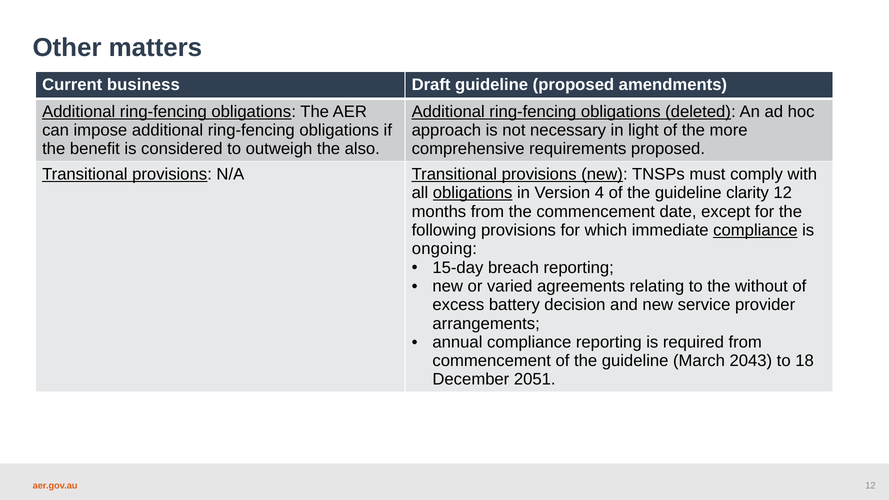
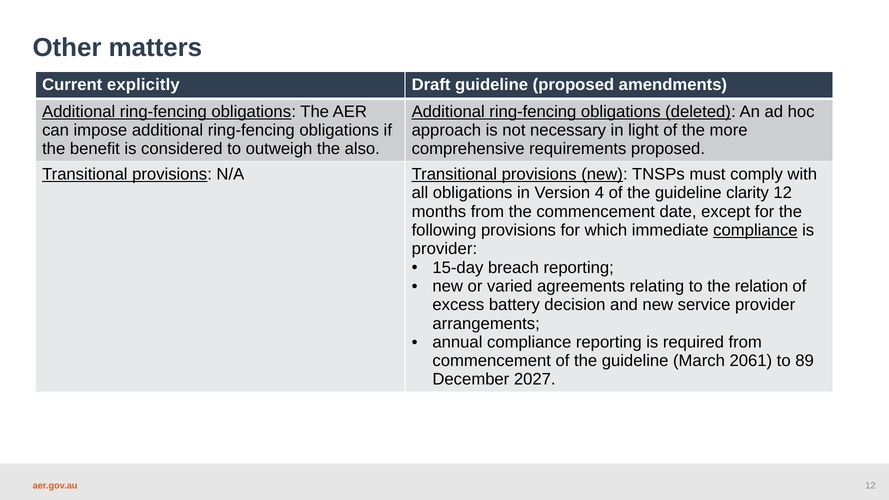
business: business -> explicitly
obligations at (473, 193) underline: present -> none
ongoing at (444, 249): ongoing -> provider
without: without -> relation
2043: 2043 -> 2061
18: 18 -> 89
2051: 2051 -> 2027
